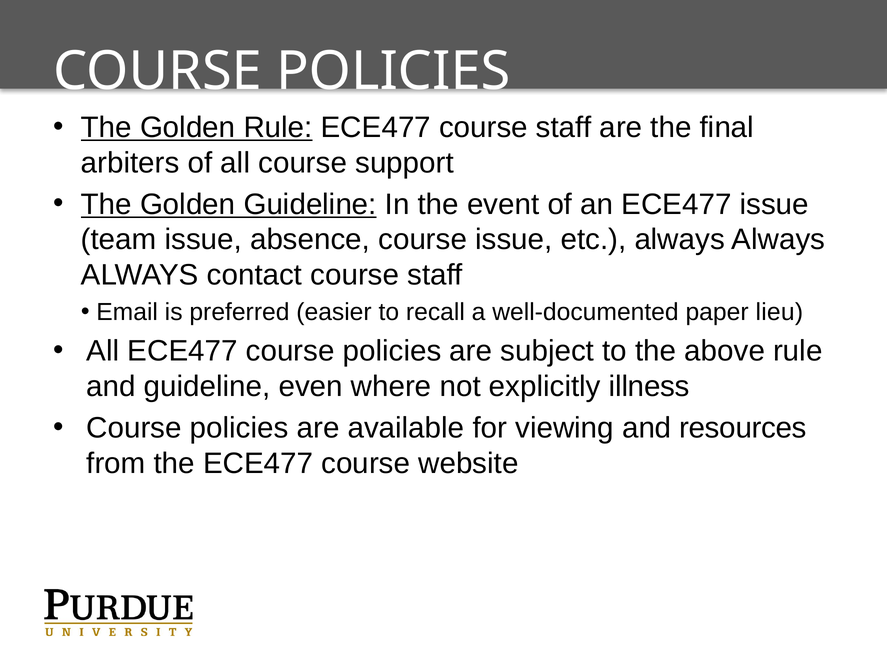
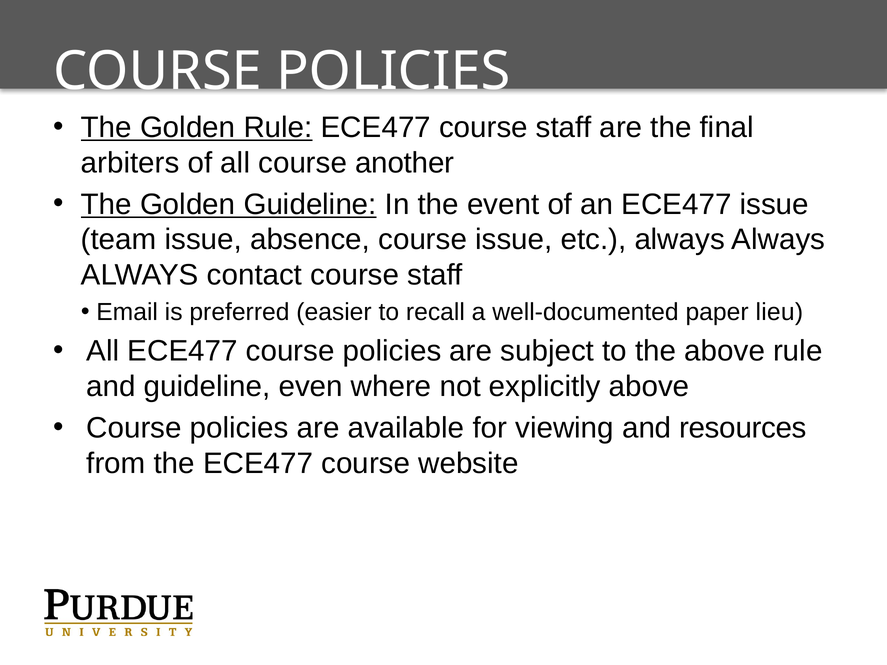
support: support -> another
explicitly illness: illness -> above
